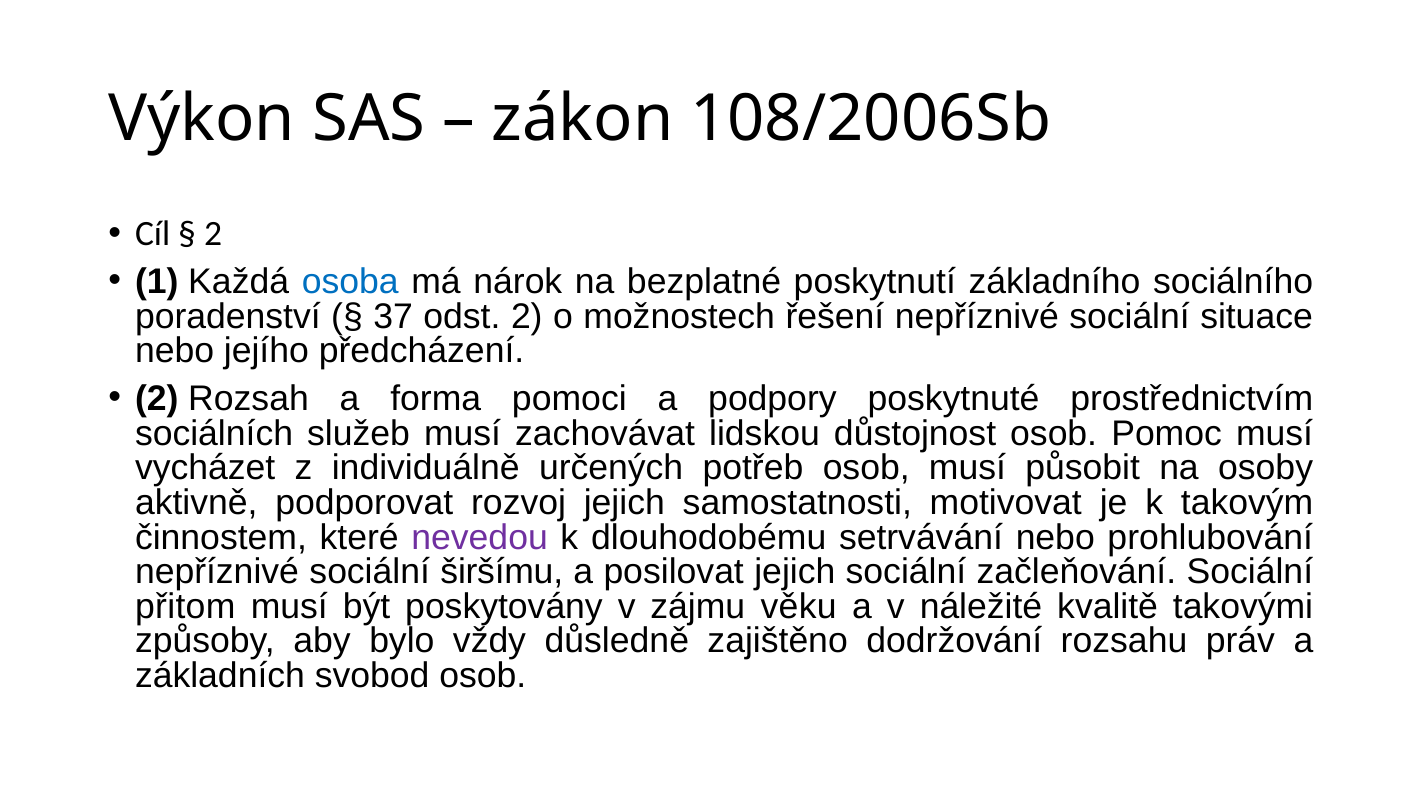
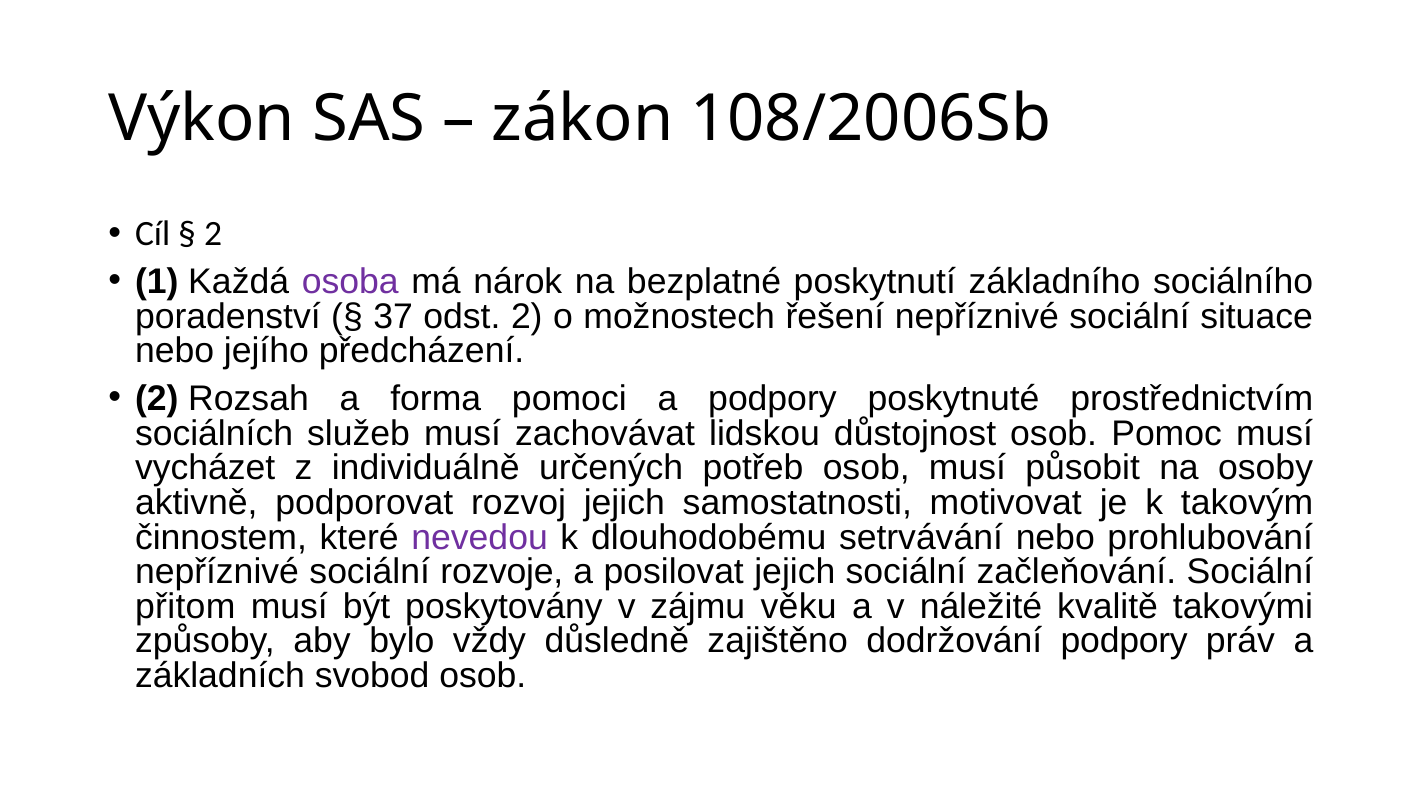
osoba colour: blue -> purple
širšímu: širšímu -> rozvoje
dodržování rozsahu: rozsahu -> podpory
